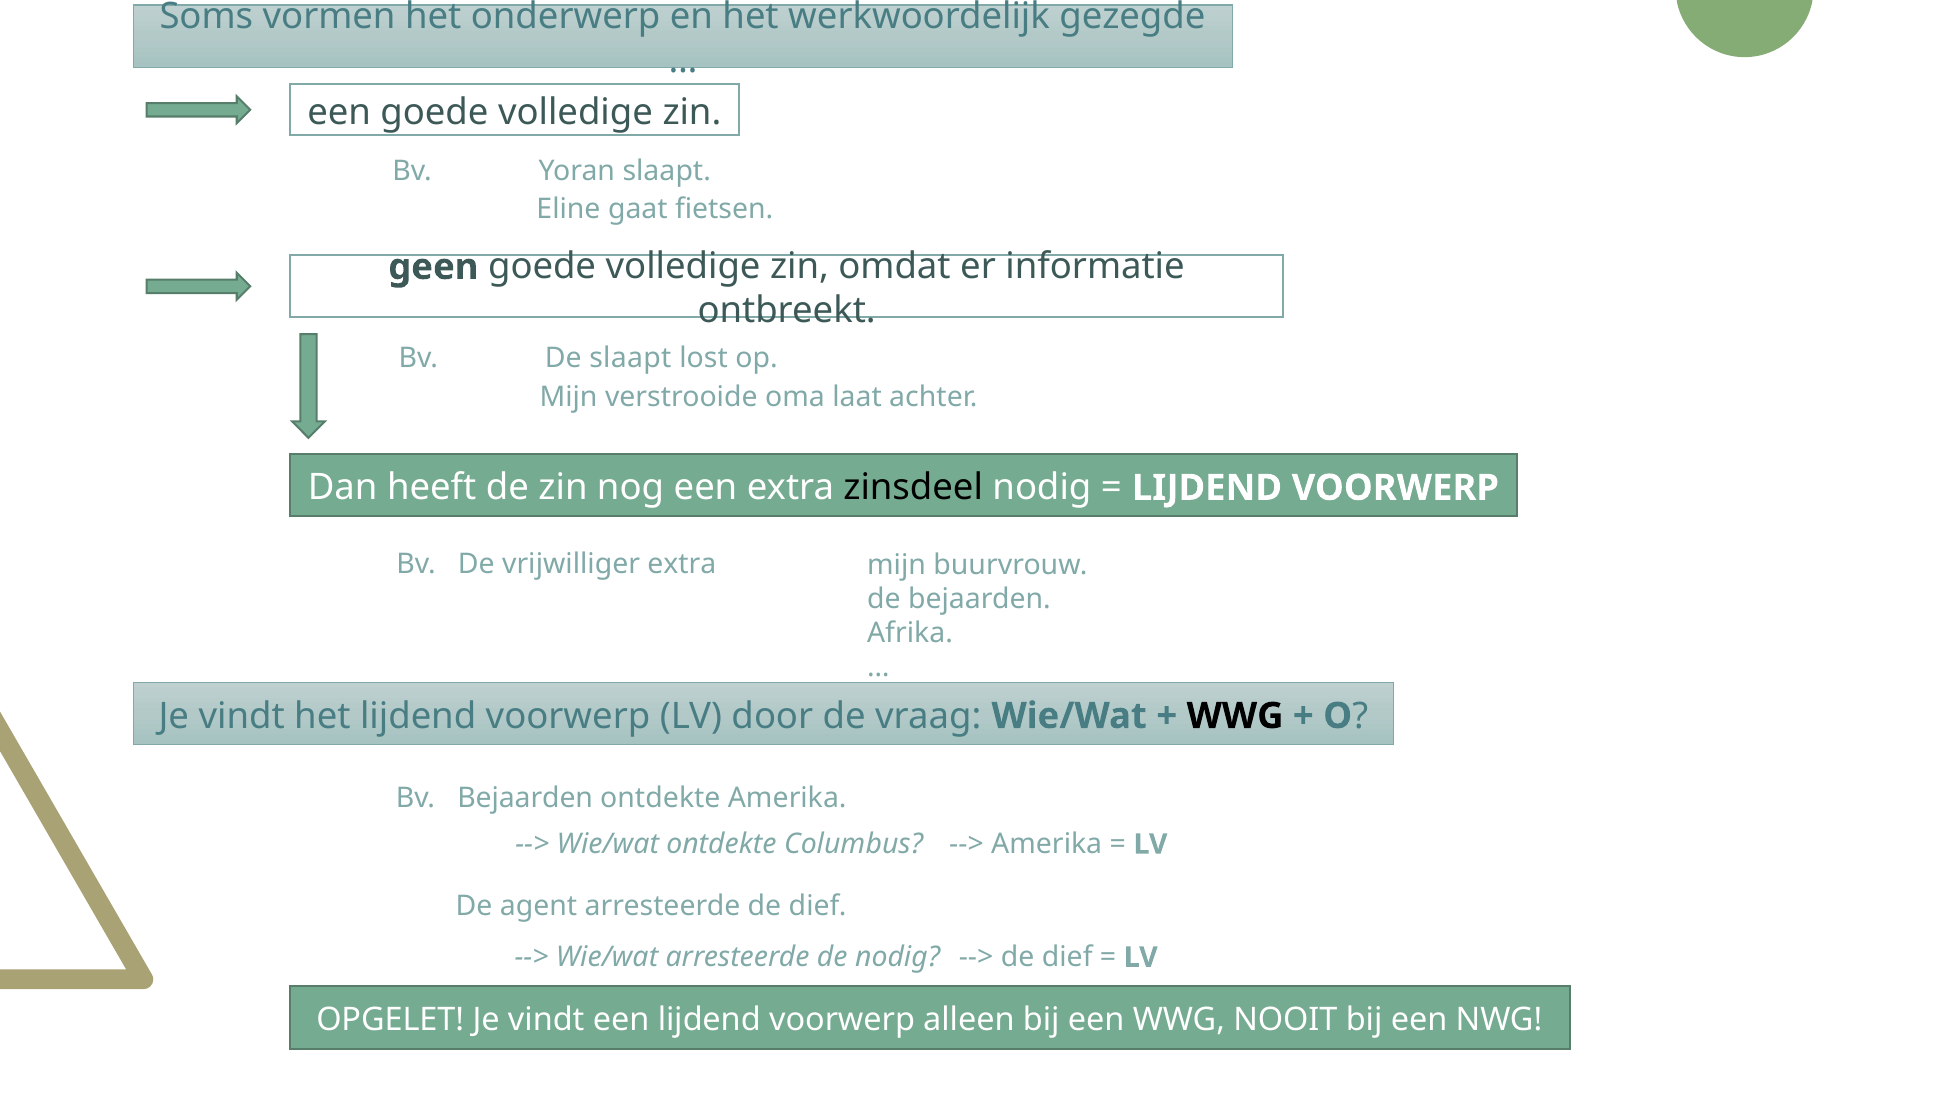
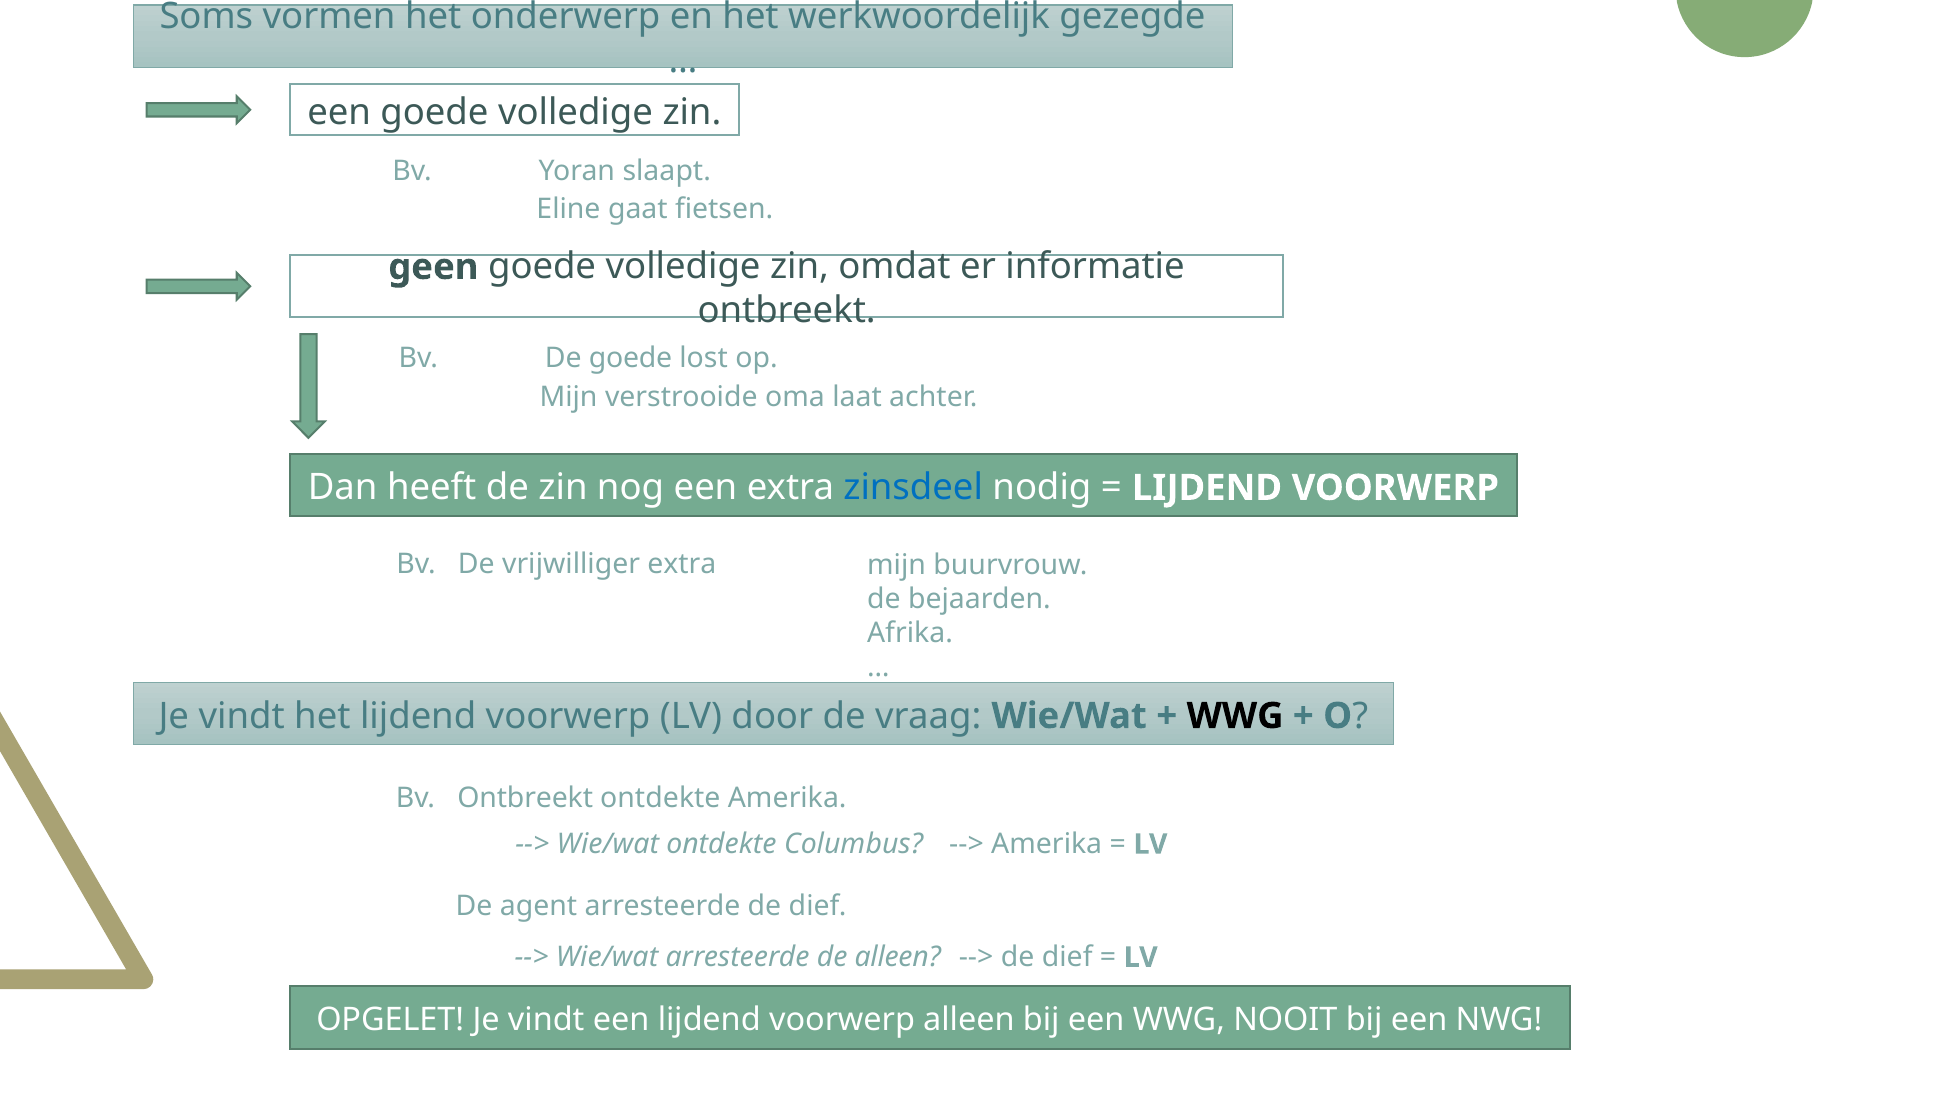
De slaapt: slaapt -> goede
zinsdeel colour: black -> blue
Bv Bejaarden: Bejaarden -> Ontbreekt
de nodig: nodig -> alleen
